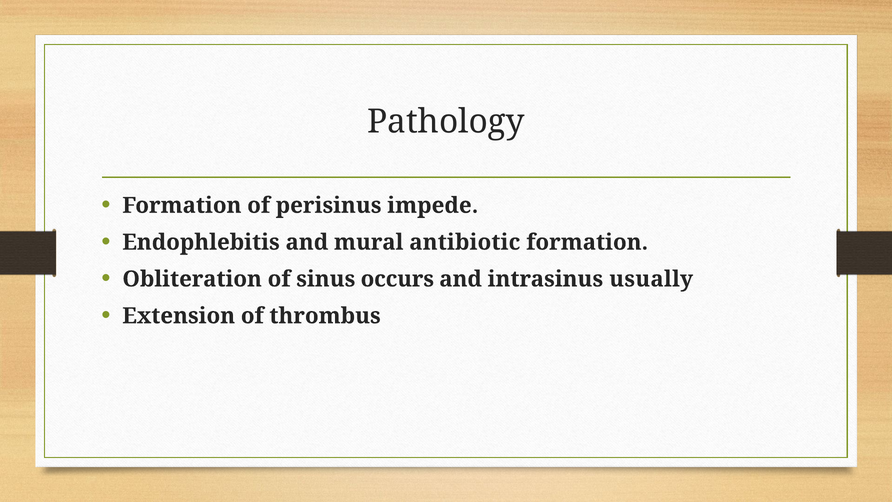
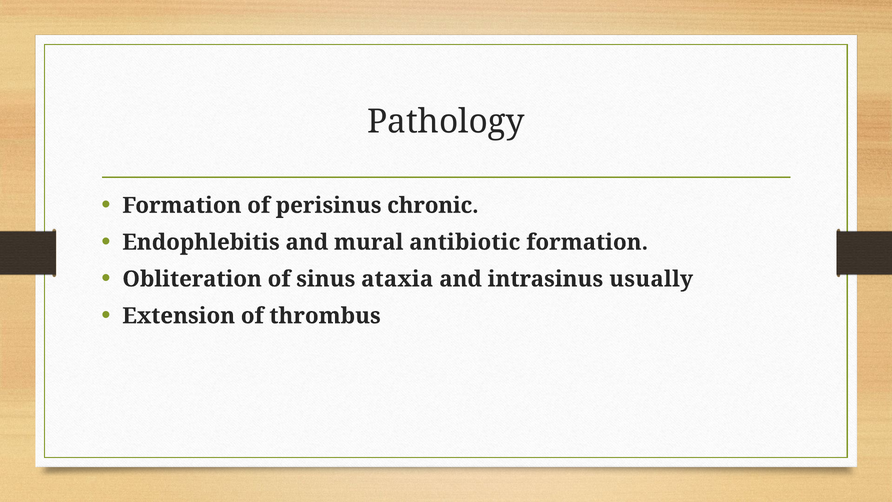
impede: impede -> chronic
occurs: occurs -> ataxia
